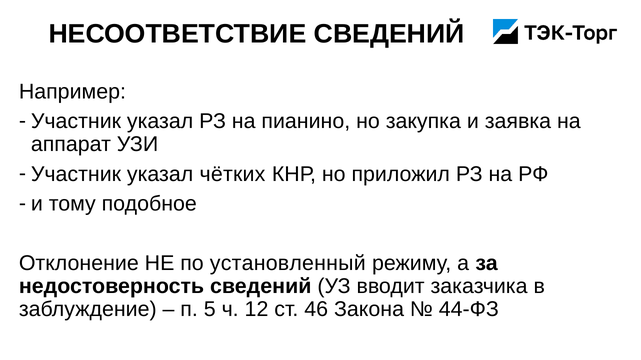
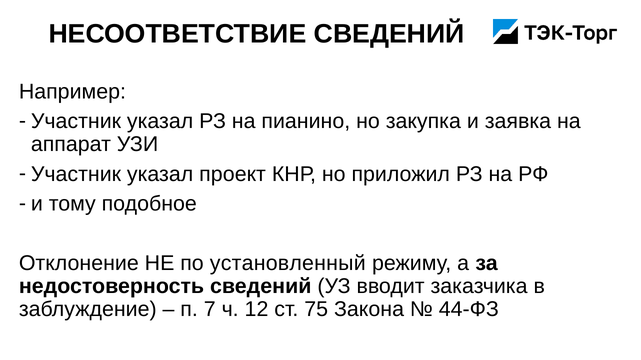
чётких: чётких -> проект
5: 5 -> 7
46: 46 -> 75
